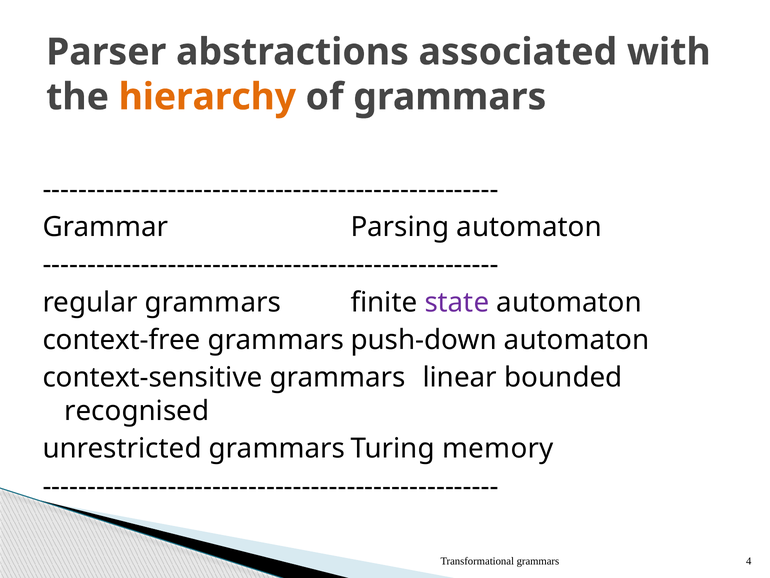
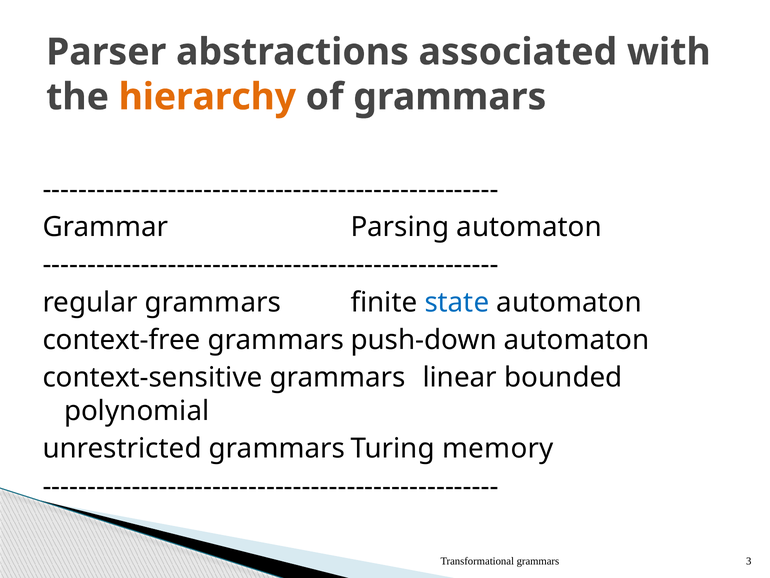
state colour: purple -> blue
recognised: recognised -> polynomial
4: 4 -> 3
